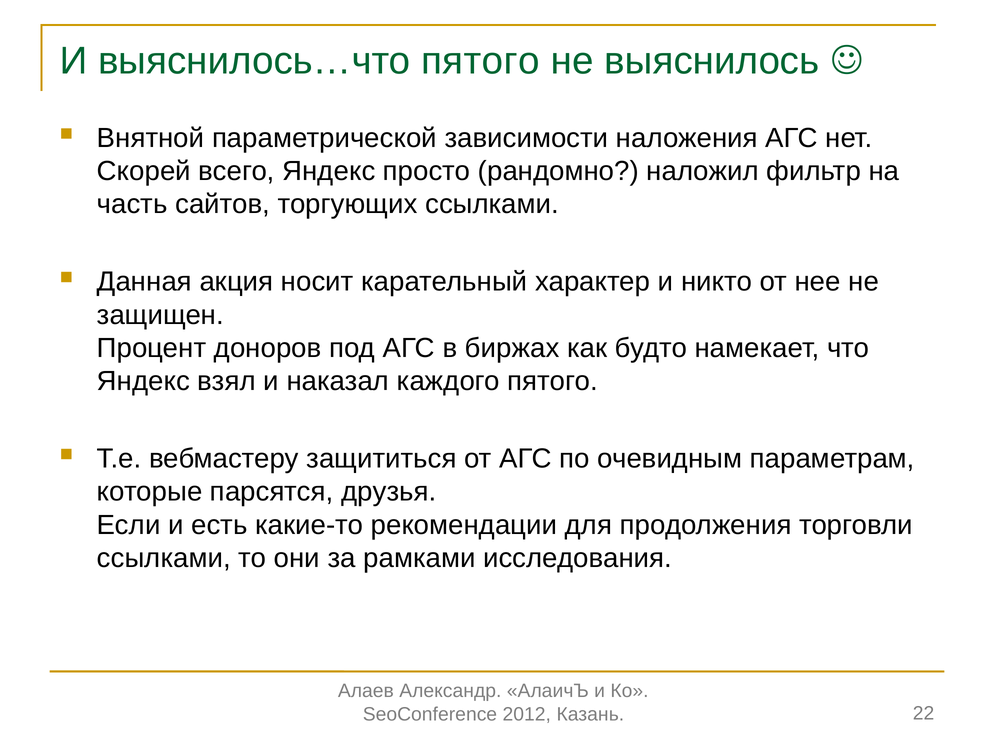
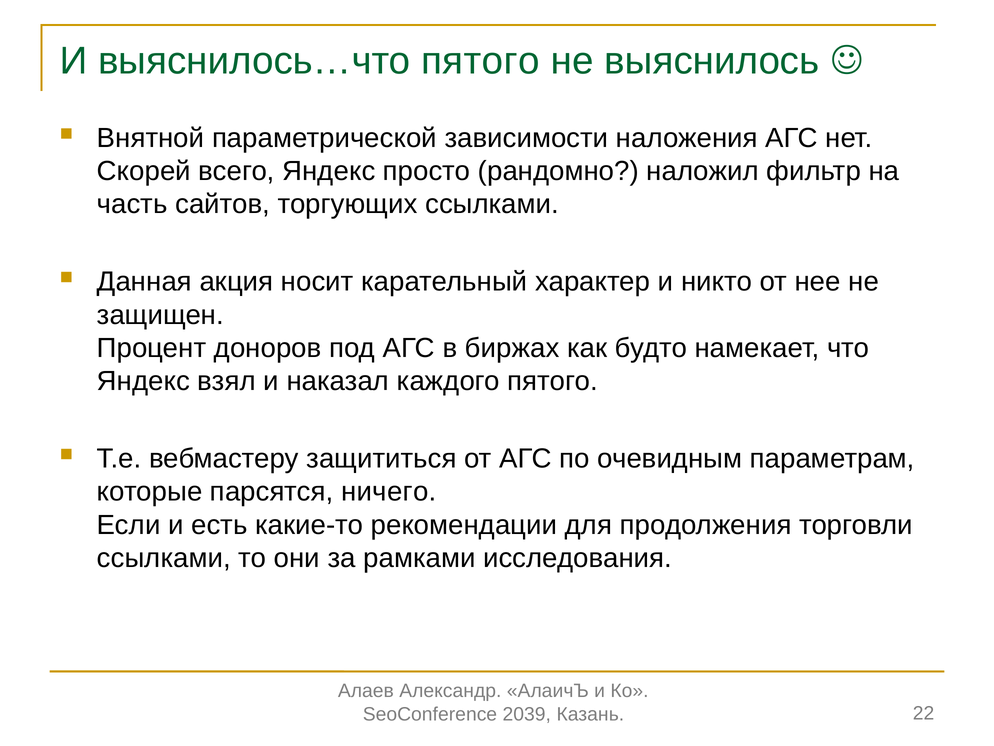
друзья: друзья -> ничего
2012: 2012 -> 2039
